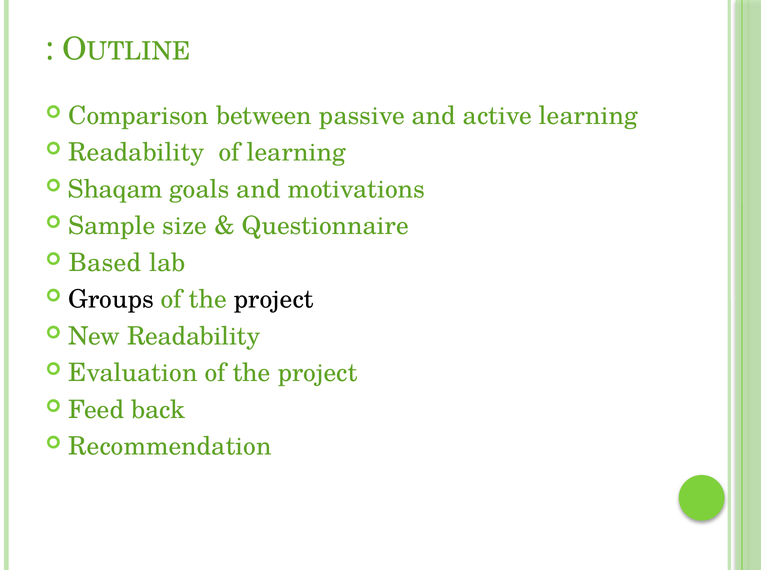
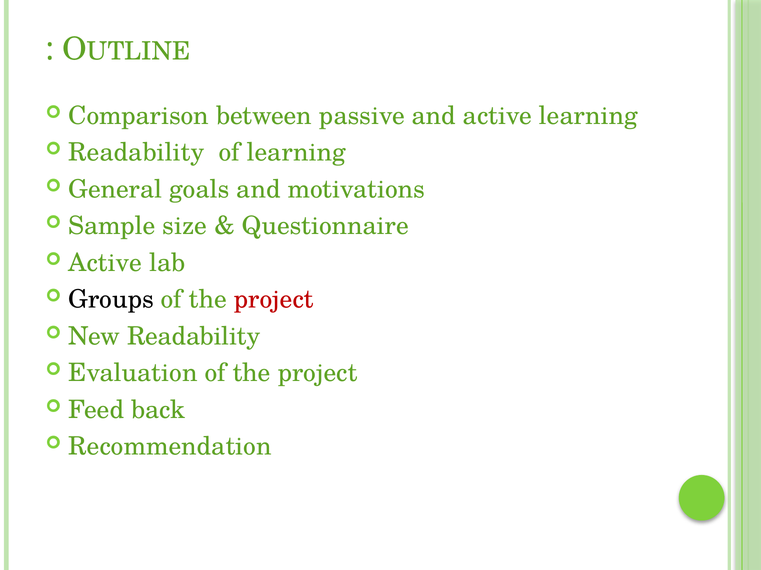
Shaqam: Shaqam -> General
Based at (105, 263): Based -> Active
project at (274, 300) colour: black -> red
